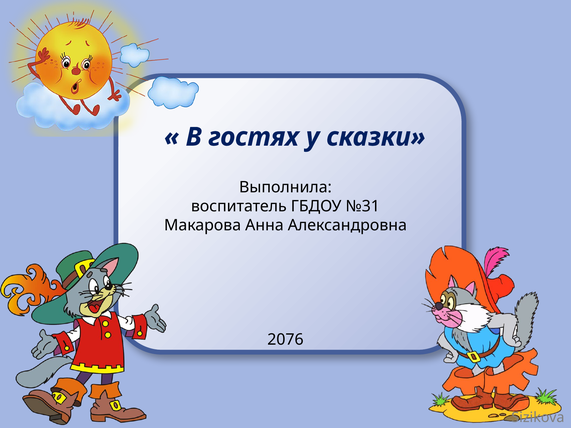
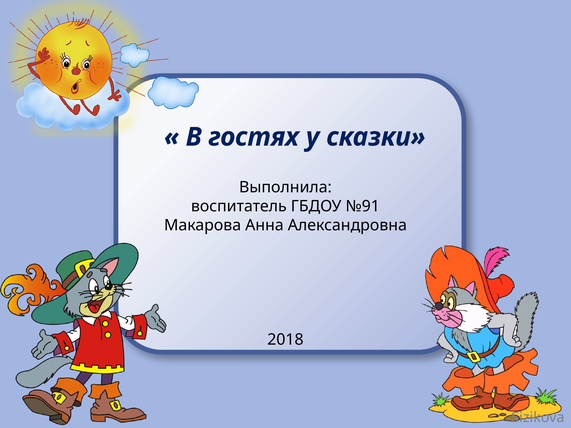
№31: №31 -> №91
2076: 2076 -> 2018
